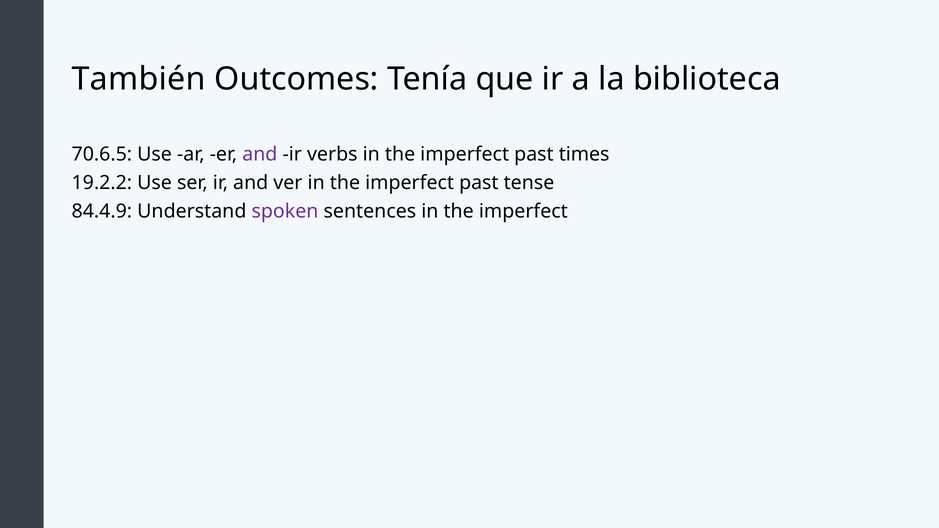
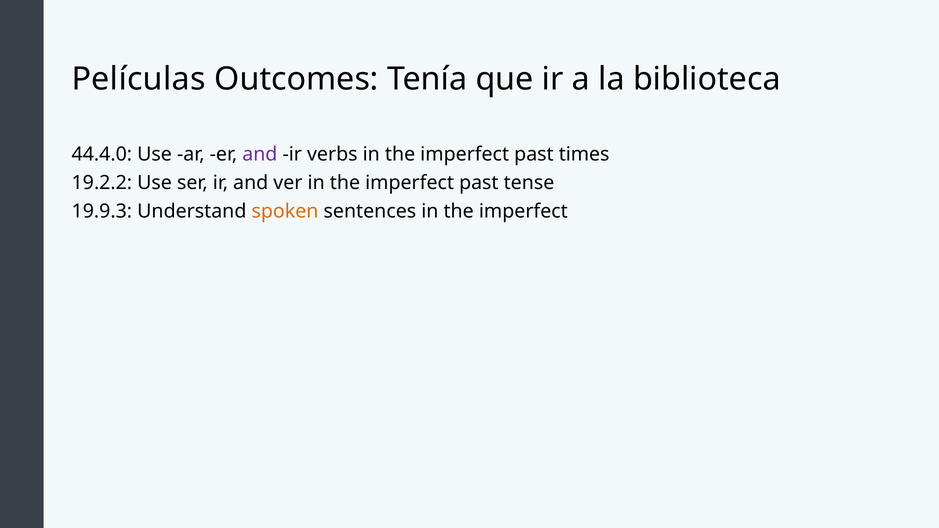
También: También -> Películas
70.6.5: 70.6.5 -> 44.4.0
84.4.9: 84.4.9 -> 19.9.3
spoken colour: purple -> orange
